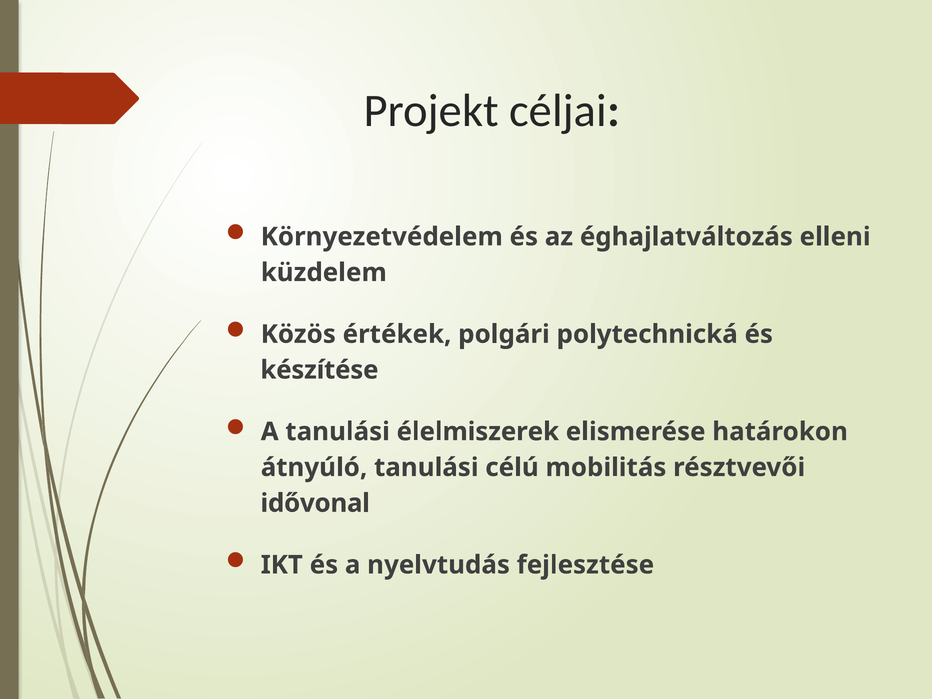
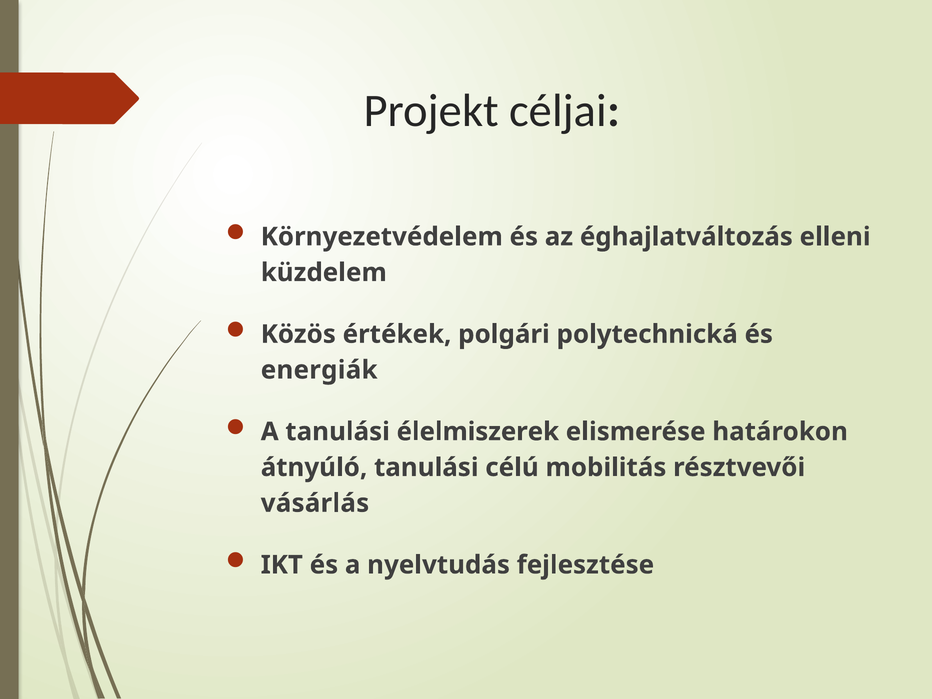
készítése: készítése -> energiák
idővonal: idővonal -> vásárlás
